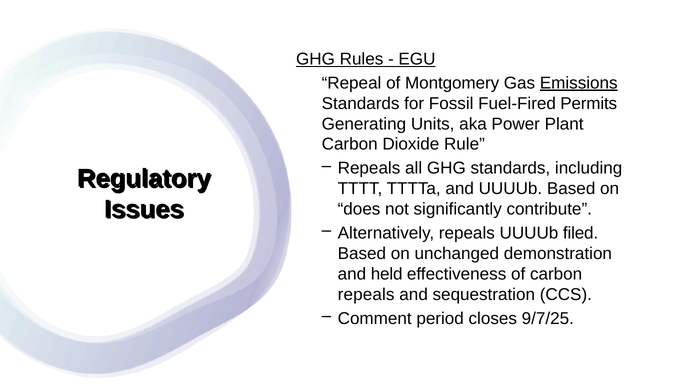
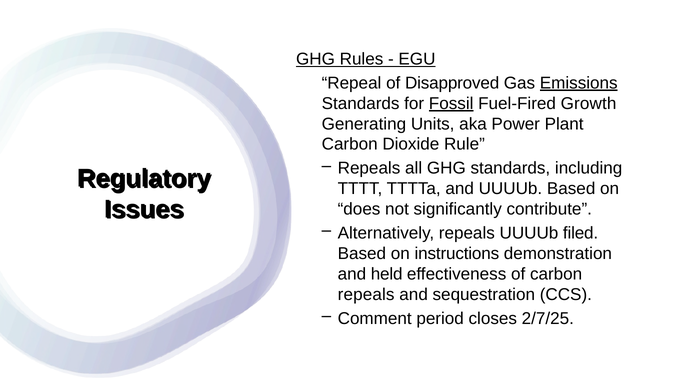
Montgomery: Montgomery -> Disapproved
Fossil underline: none -> present
Permits: Permits -> Growth
unchanged: unchanged -> instructions
9/7/25: 9/7/25 -> 2/7/25
